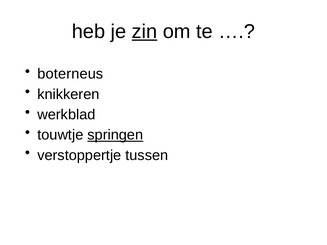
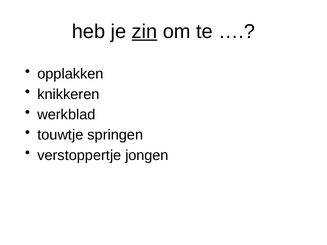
boterneus: boterneus -> opplakken
springen underline: present -> none
tussen: tussen -> jongen
